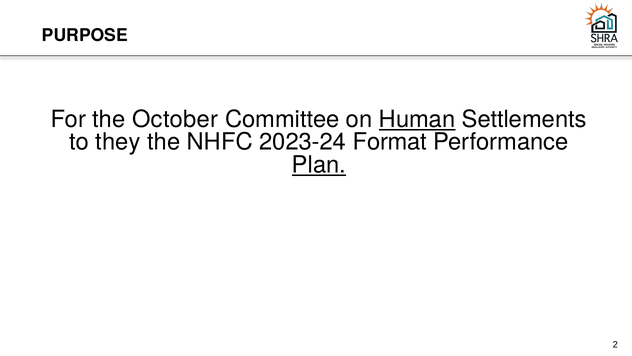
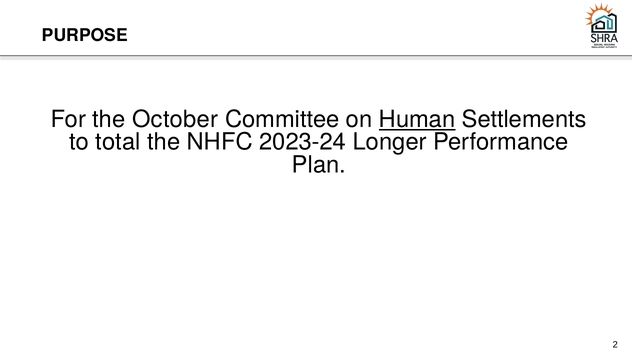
they: they -> total
Format: Format -> Longer
Plan underline: present -> none
